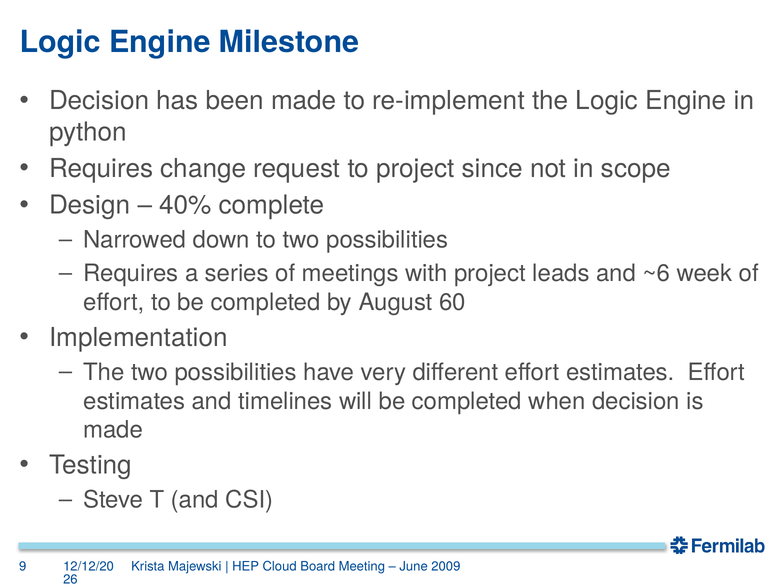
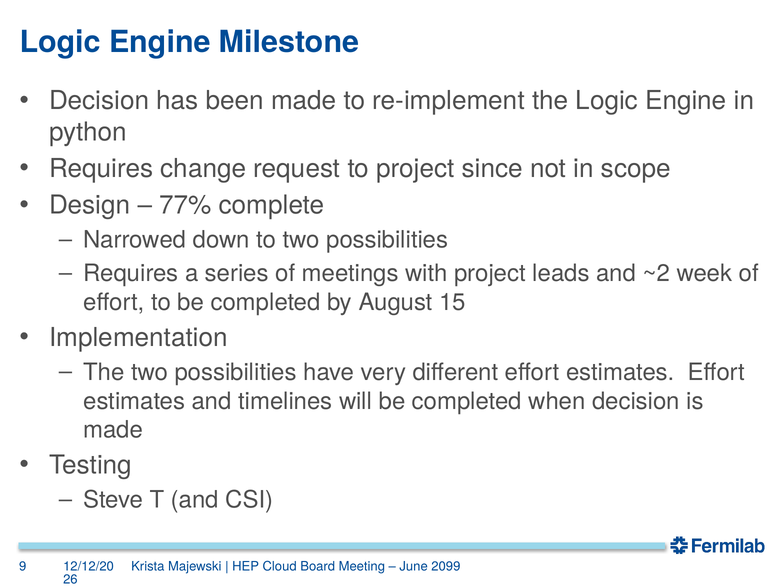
40%: 40% -> 77%
~6: ~6 -> ~2
60: 60 -> 15
2009: 2009 -> 2099
